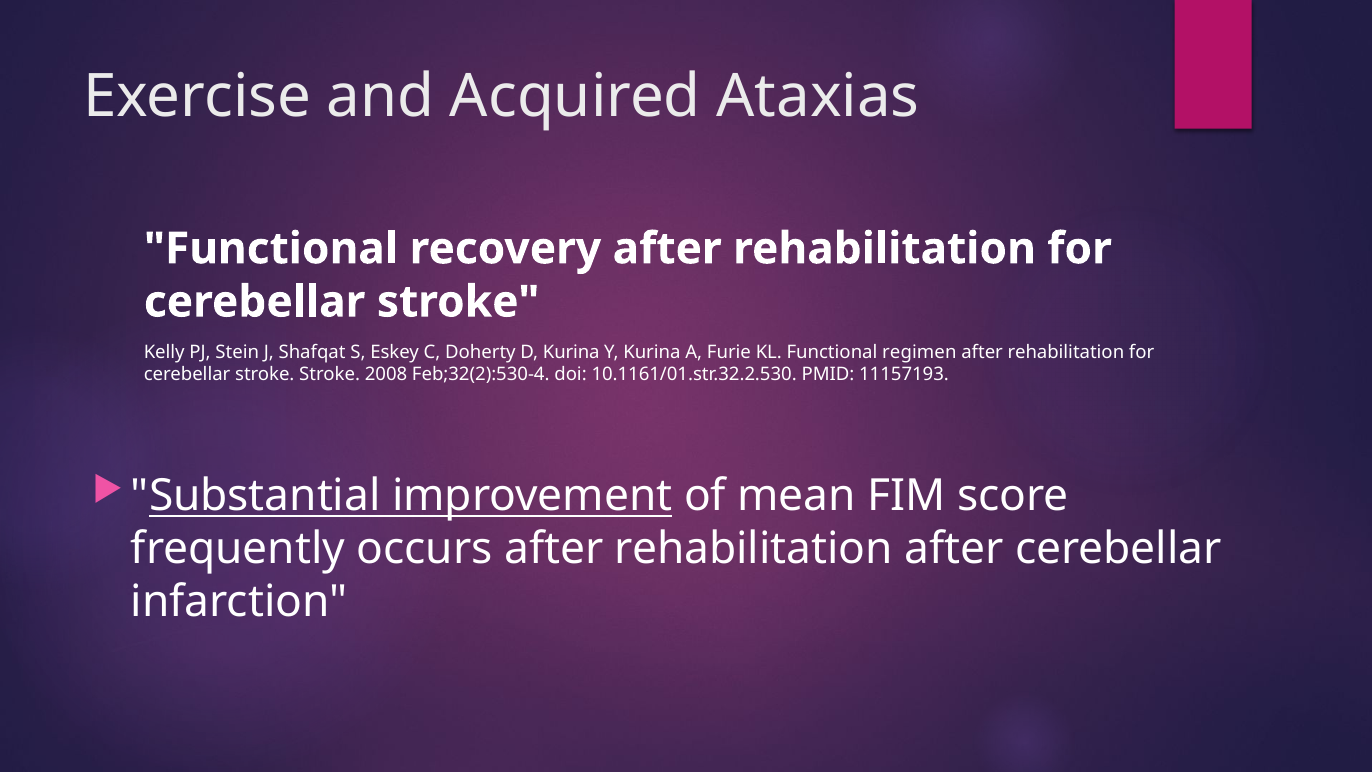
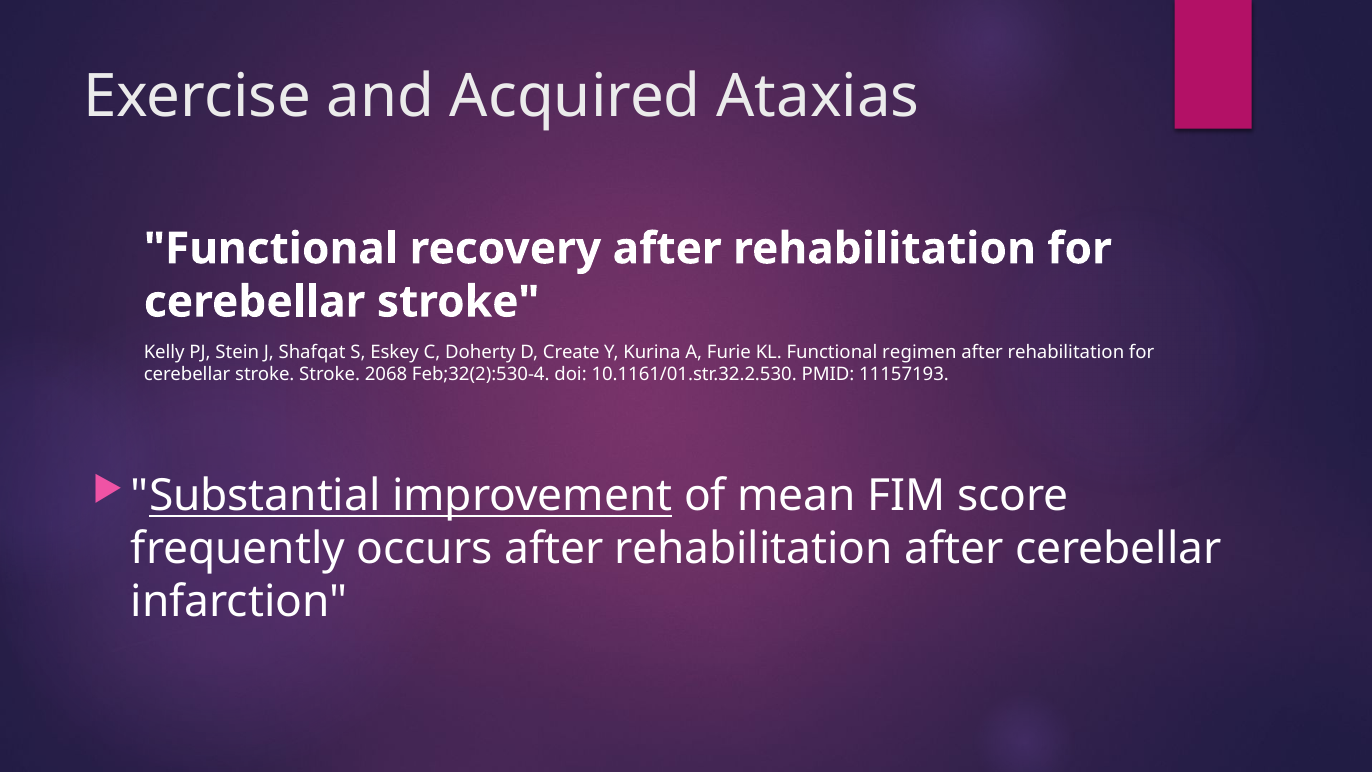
D Kurina: Kurina -> Create
2008: 2008 -> 2068
